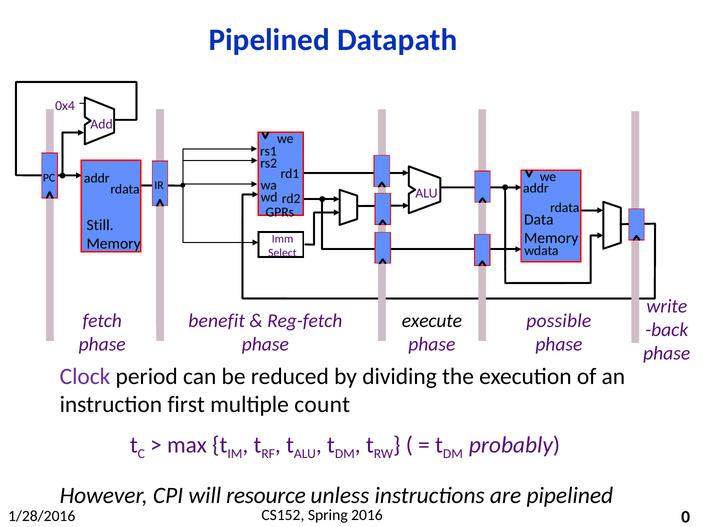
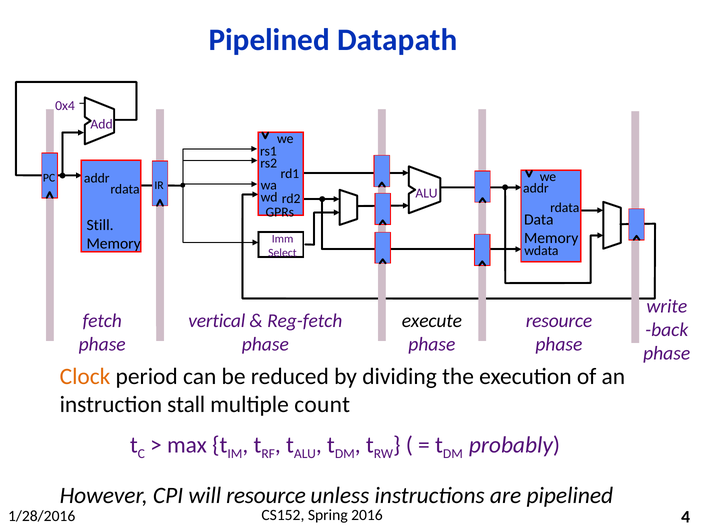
benefit: benefit -> vertical
possible at (559, 321): possible -> resource
Clock colour: purple -> orange
first: first -> stall
0: 0 -> 4
